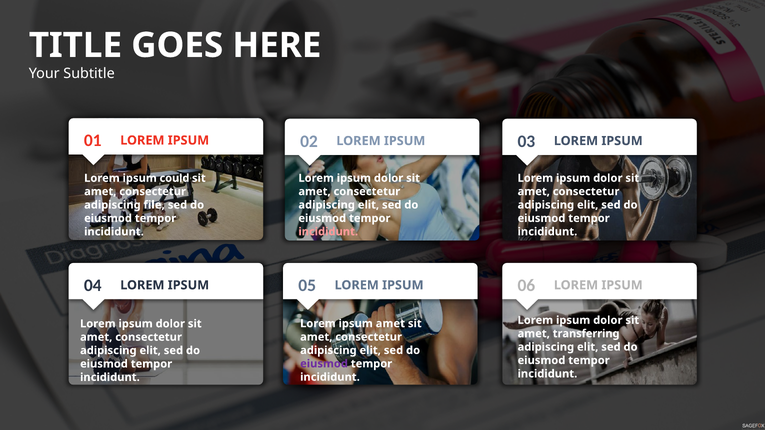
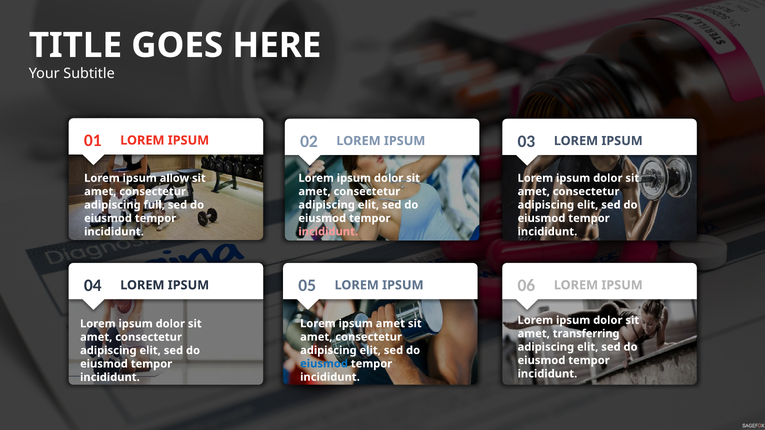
could: could -> allow
file: file -> full
eiusmod at (324, 364) colour: purple -> blue
